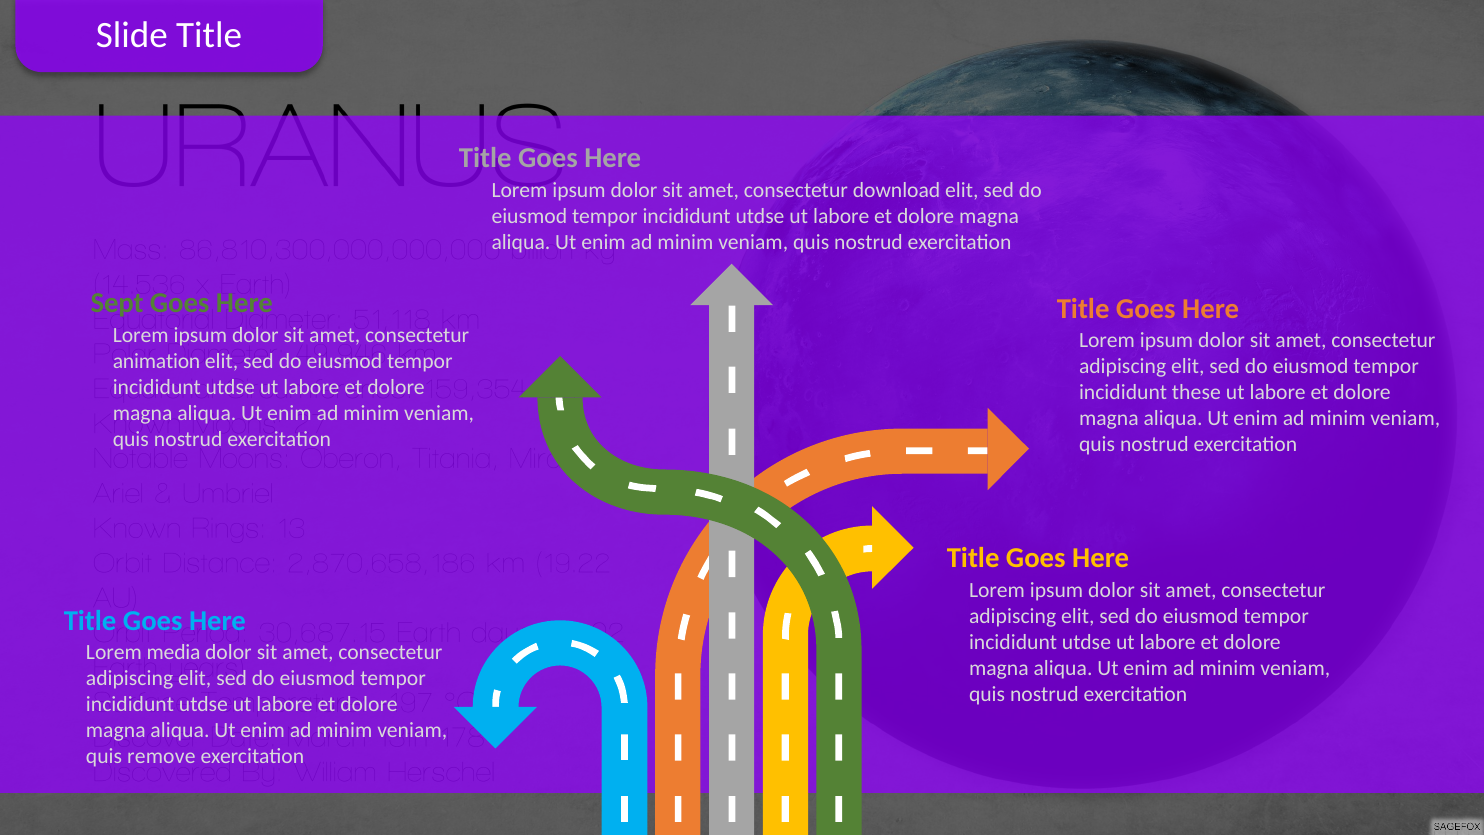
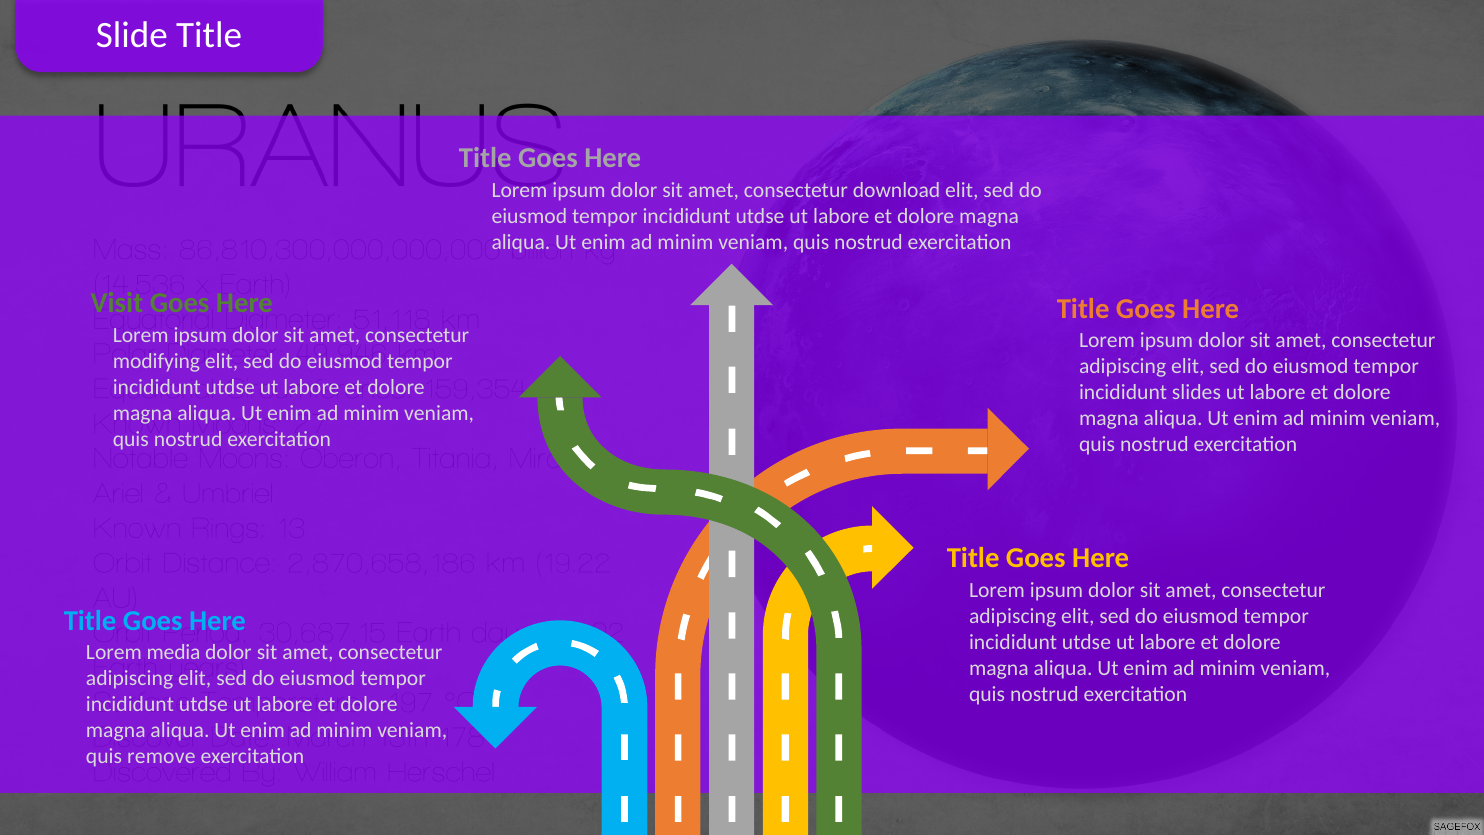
Sept: Sept -> Visit
animation: animation -> modifying
these: these -> slides
